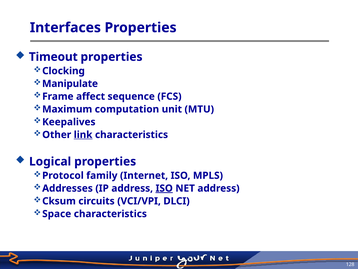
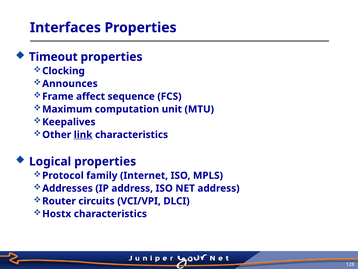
Manipulate: Manipulate -> Announces
ISO at (164, 188) underline: present -> none
Cksum: Cksum -> Router
Space: Space -> Hostx
